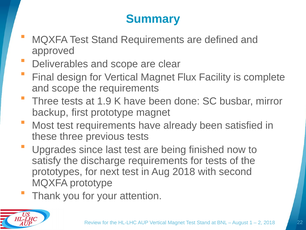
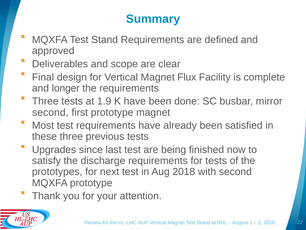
scope at (66, 88): scope -> longer
backup at (50, 112): backup -> second
